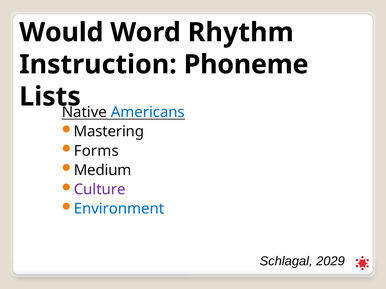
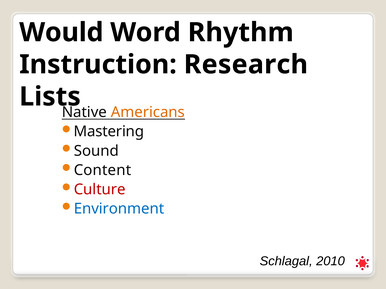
Phoneme: Phoneme -> Research
Americans colour: blue -> orange
Forms: Forms -> Sound
Medium: Medium -> Content
Culture colour: purple -> red
2029: 2029 -> 2010
